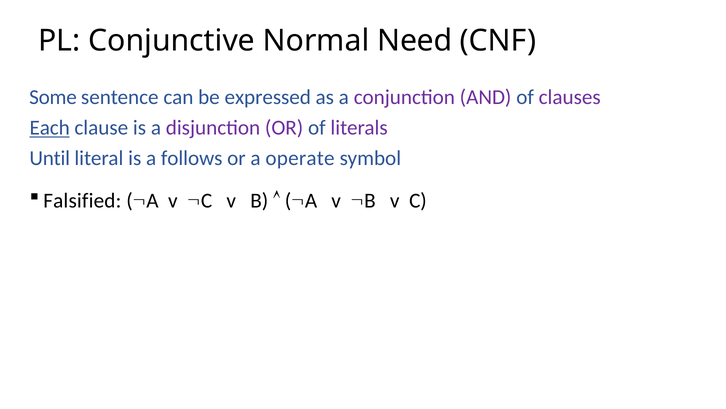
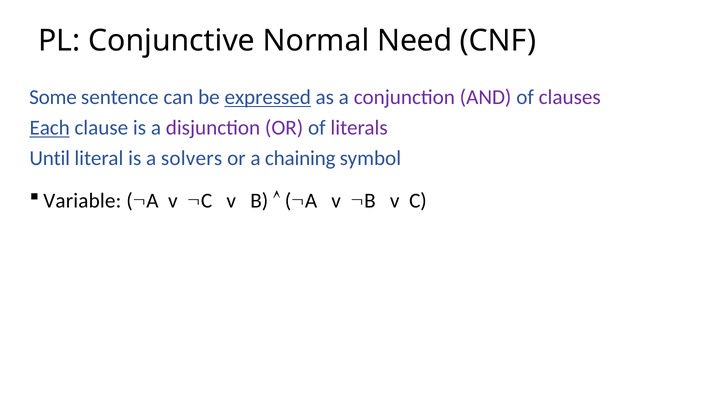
expressed underline: none -> present
follows: follows -> solvers
operate: operate -> chaining
Falsified: Falsified -> Variable
